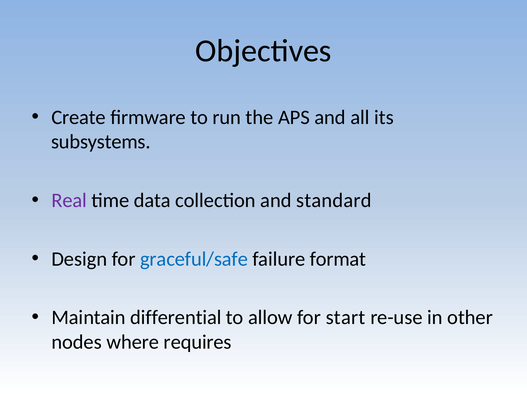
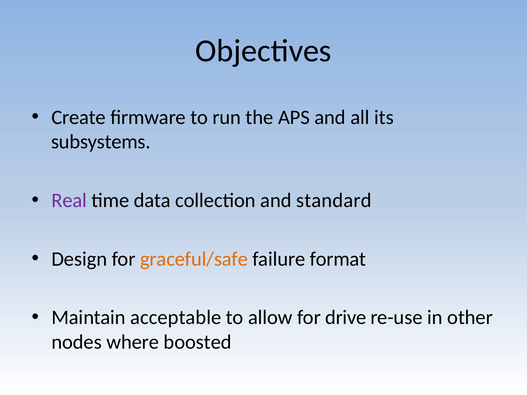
graceful/safe colour: blue -> orange
differential: differential -> acceptable
start: start -> drive
requires: requires -> boosted
